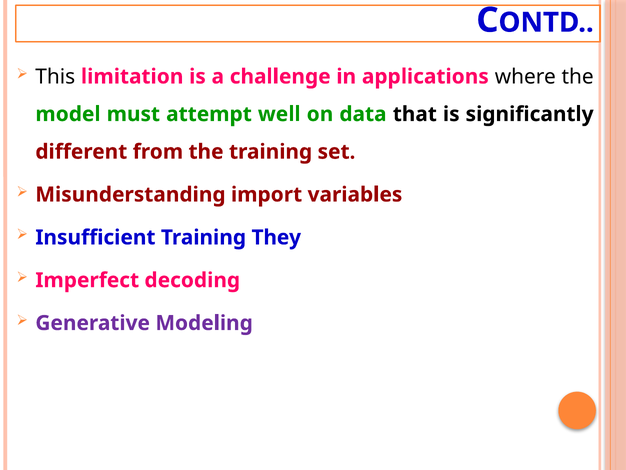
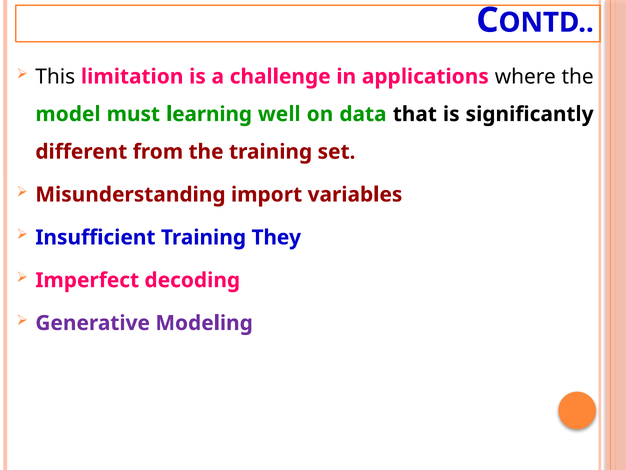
attempt: attempt -> learning
